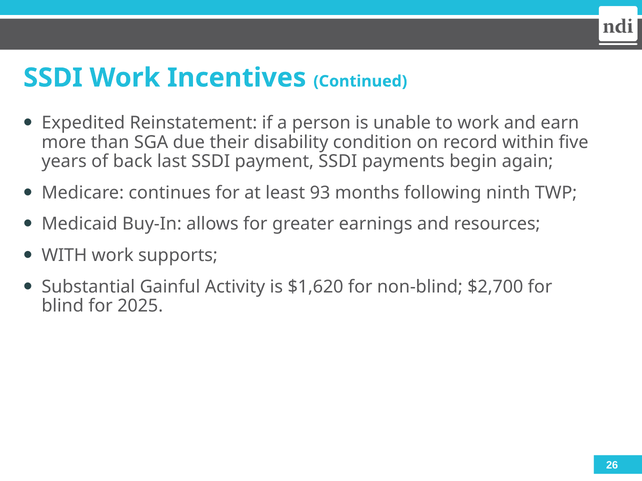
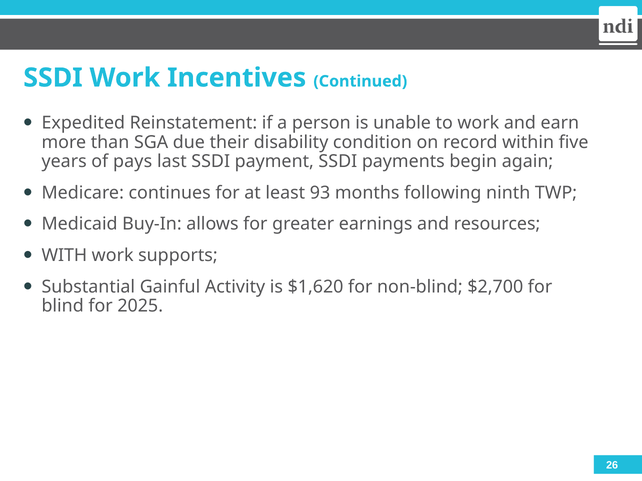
back: back -> pays
